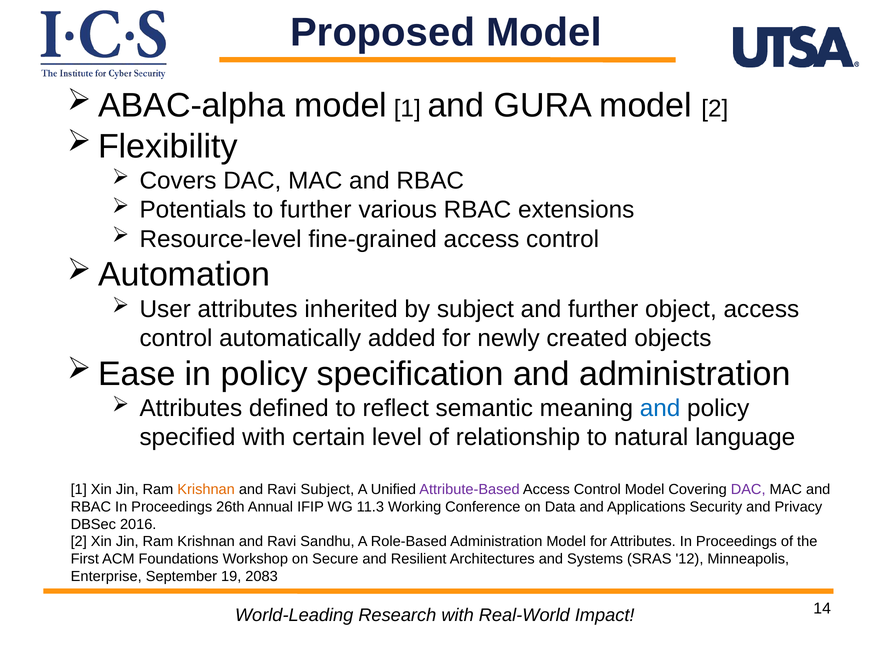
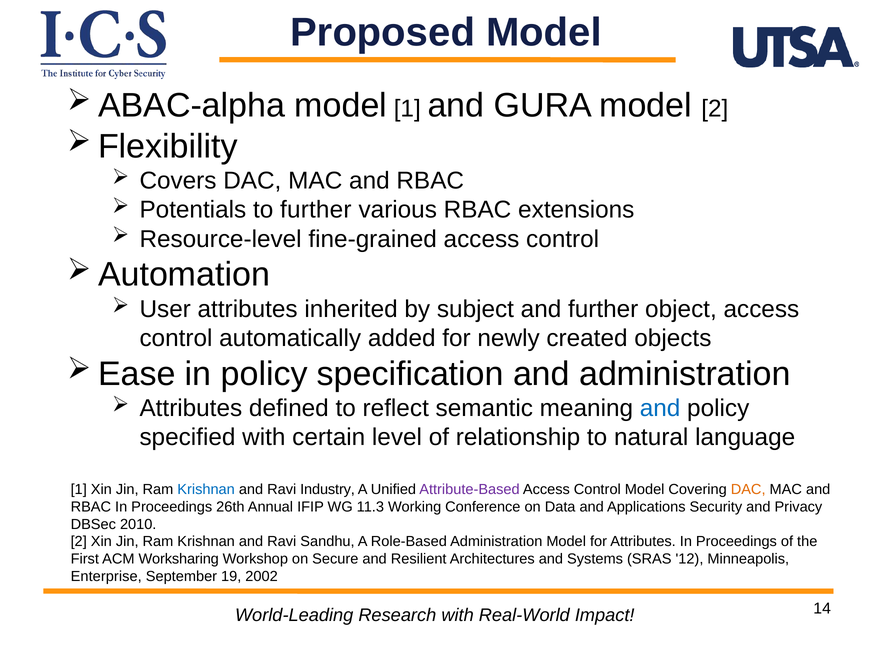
Krishnan at (206, 489) colour: orange -> blue
Ravi Subject: Subject -> Industry
DAC at (748, 489) colour: purple -> orange
2016: 2016 -> 2010
Foundations: Foundations -> Worksharing
2083: 2083 -> 2002
